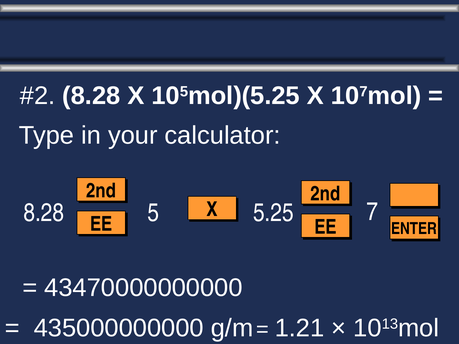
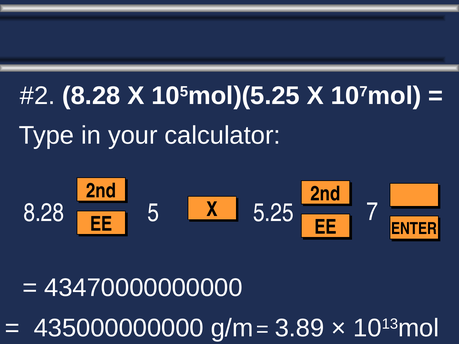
1.21: 1.21 -> 3.89
